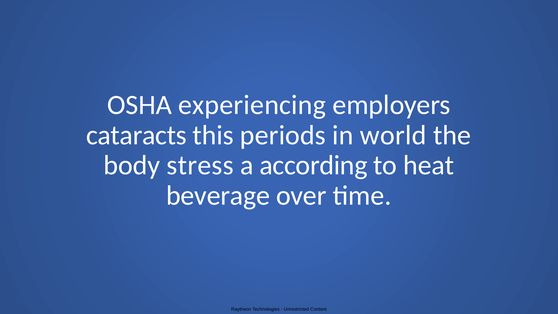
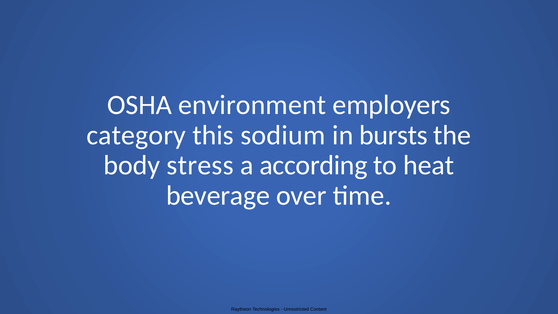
experiencing: experiencing -> environment
cataracts: cataracts -> category
periods: periods -> sodium
world: world -> bursts
